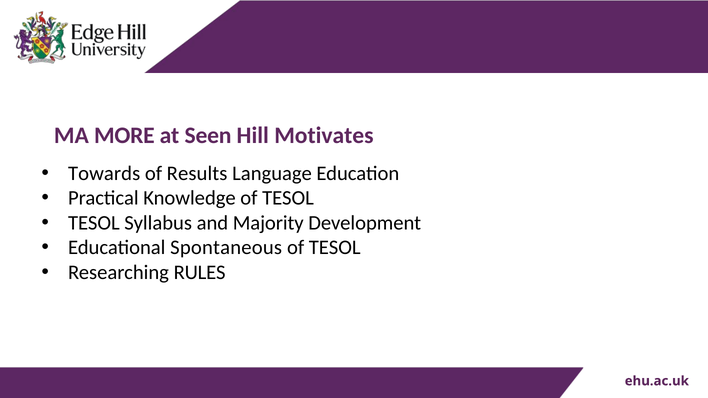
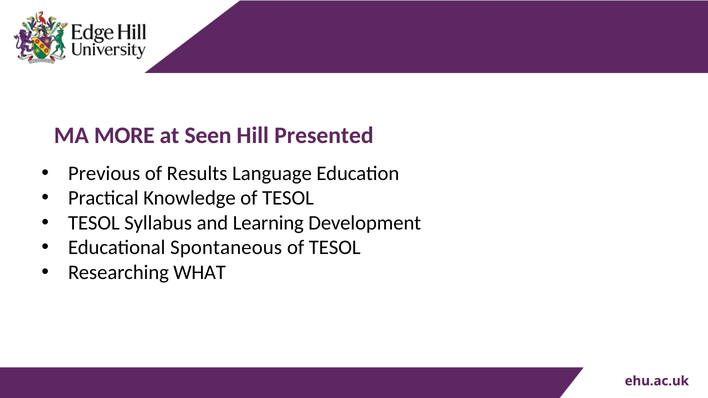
Motivates: Motivates -> Presented
Towards: Towards -> Previous
Majority: Majority -> Learning
RULES: RULES -> WHAT
